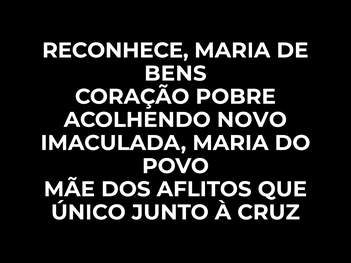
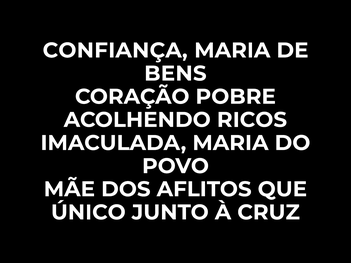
RECONHECE: RECONHECE -> CONFIANÇA
NOVO: NOVO -> RICOS
